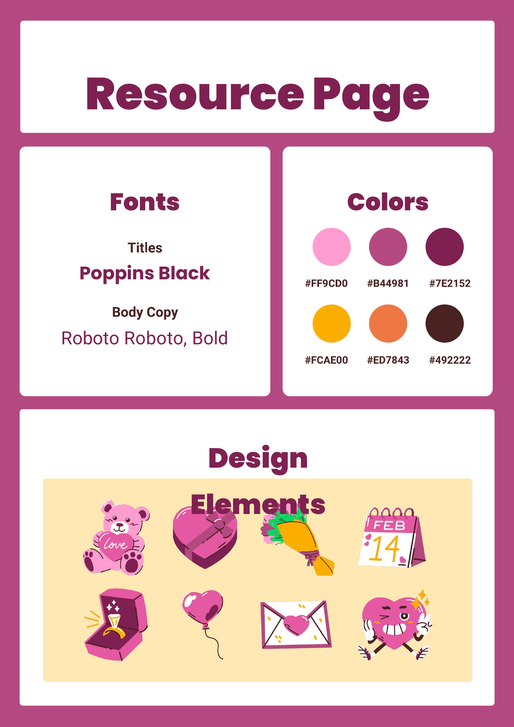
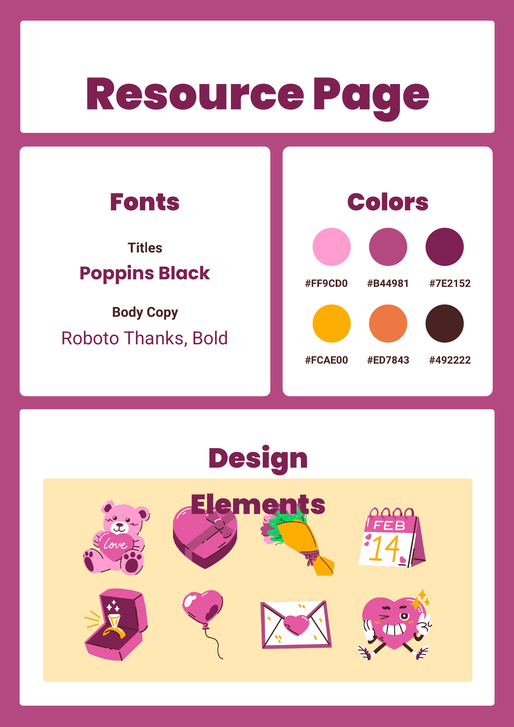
Roboto Roboto: Roboto -> Thanks
